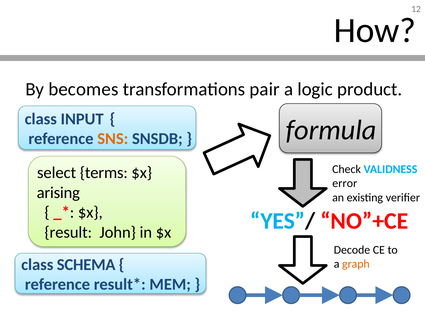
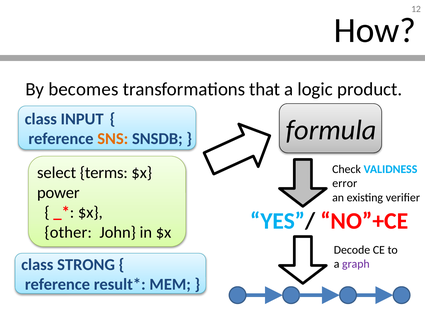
pair: pair -> that
arising: arising -> power
result: result -> other
SCHEMA: SCHEMA -> STRONG
graph colour: orange -> purple
